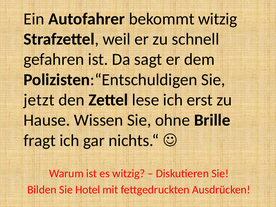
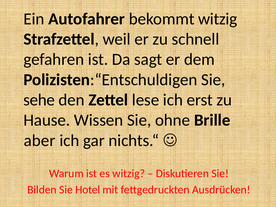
jetzt: jetzt -> sehe
fragt: fragt -> aber
